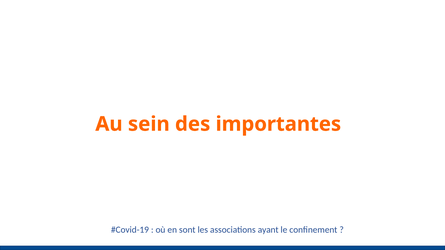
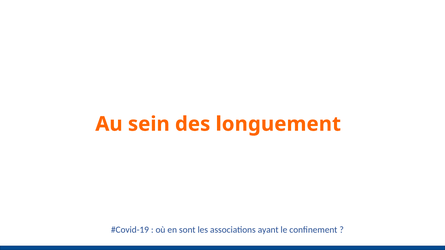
importantes: importantes -> longuement
